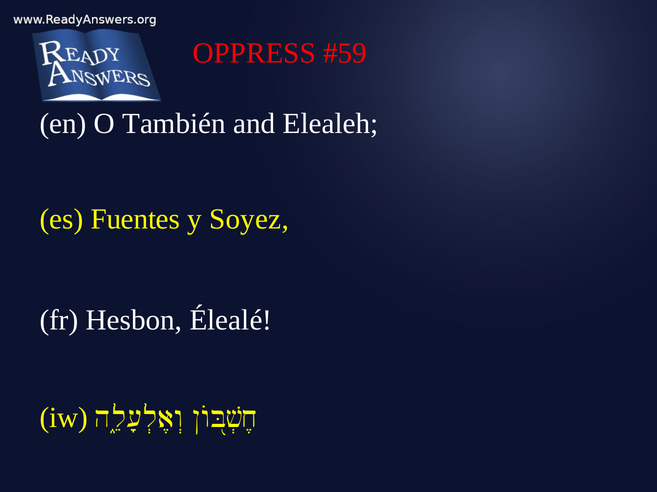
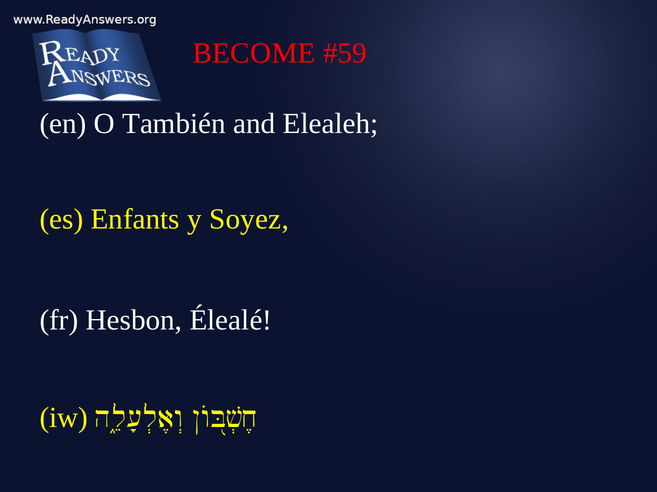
OPPRESS: OPPRESS -> BECOME
Fuentes: Fuentes -> Enfants
